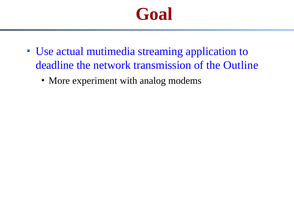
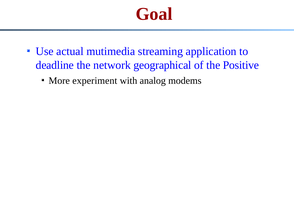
transmission: transmission -> geographical
Outline: Outline -> Positive
